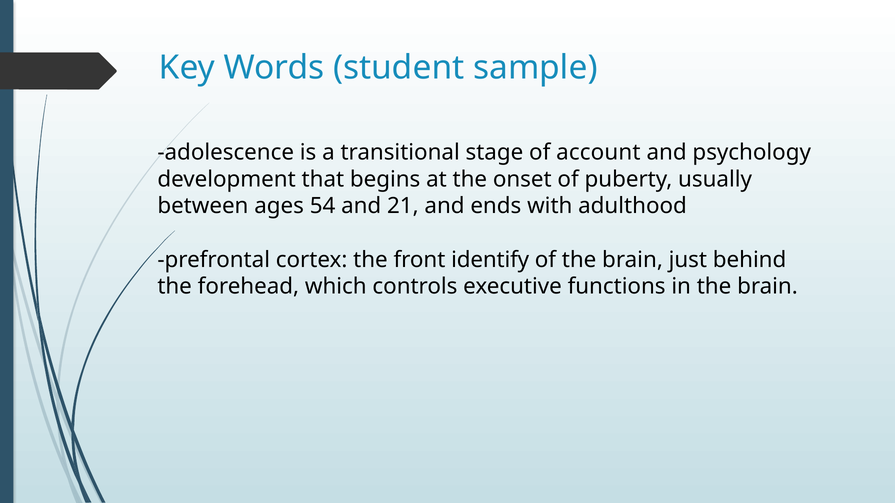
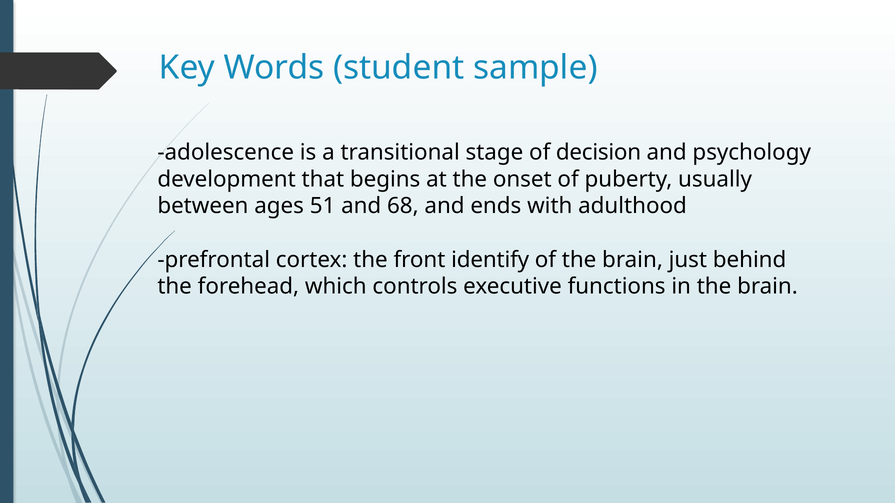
account: account -> decision
54: 54 -> 51
21: 21 -> 68
